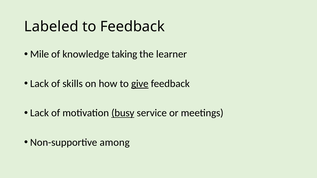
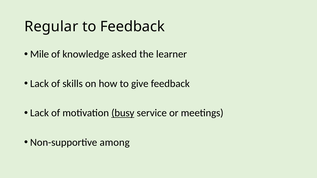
Labeled: Labeled -> Regular
taking: taking -> asked
give underline: present -> none
